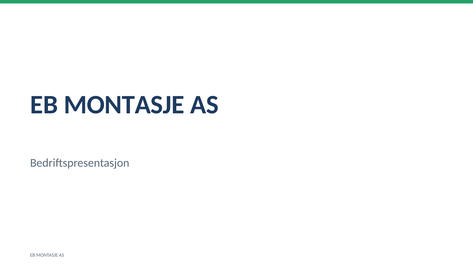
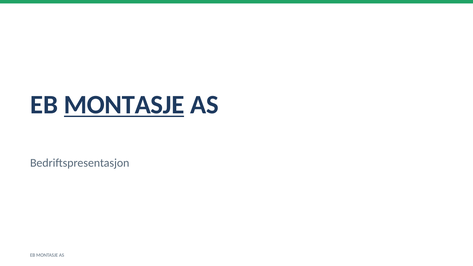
MONTASJE at (124, 105) underline: none -> present
